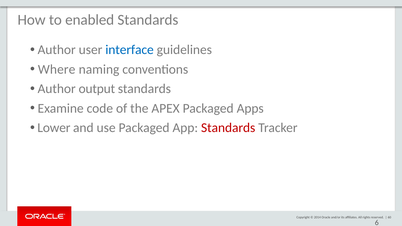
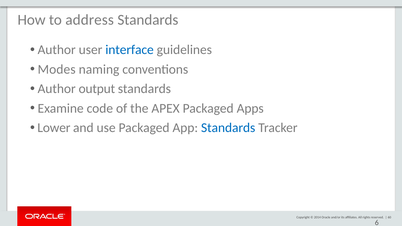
enabled: enabled -> address
Where: Where -> Modes
Standards at (228, 128) colour: red -> blue
